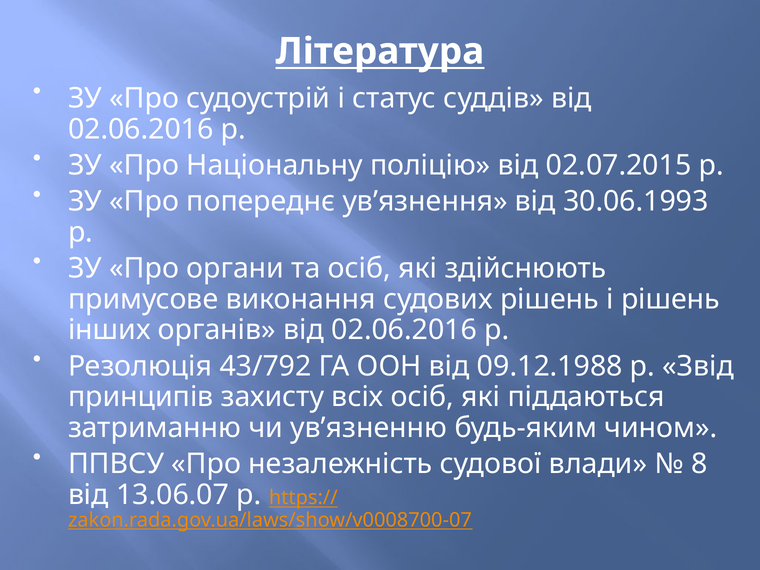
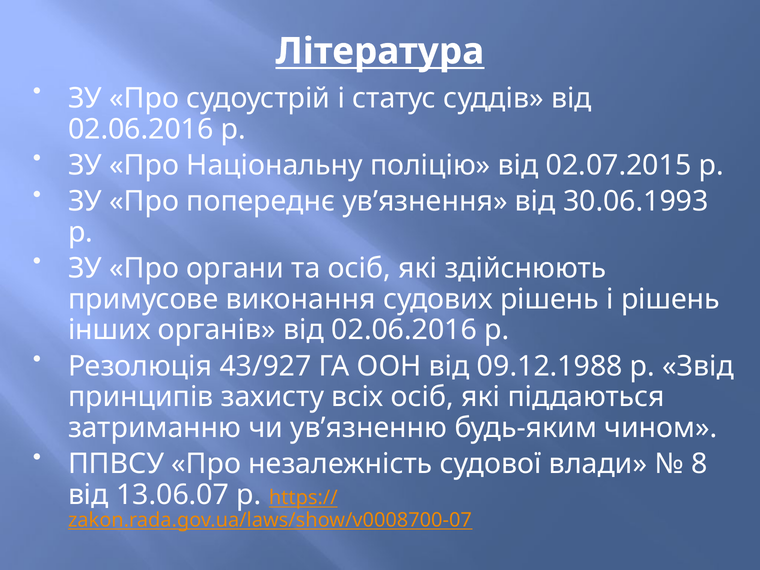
43/792: 43/792 -> 43/927
